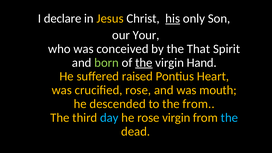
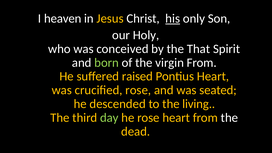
declare: declare -> heaven
Your: Your -> Holy
the at (144, 63) underline: present -> none
virgin Hand: Hand -> From
mouth: mouth -> seated
the from: from -> living
day colour: light blue -> light green
rose virgin: virgin -> heart
the at (229, 118) colour: light blue -> white
